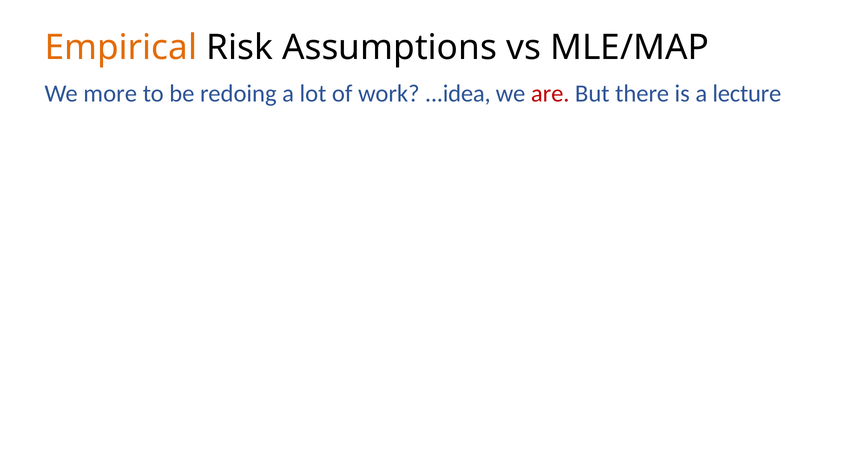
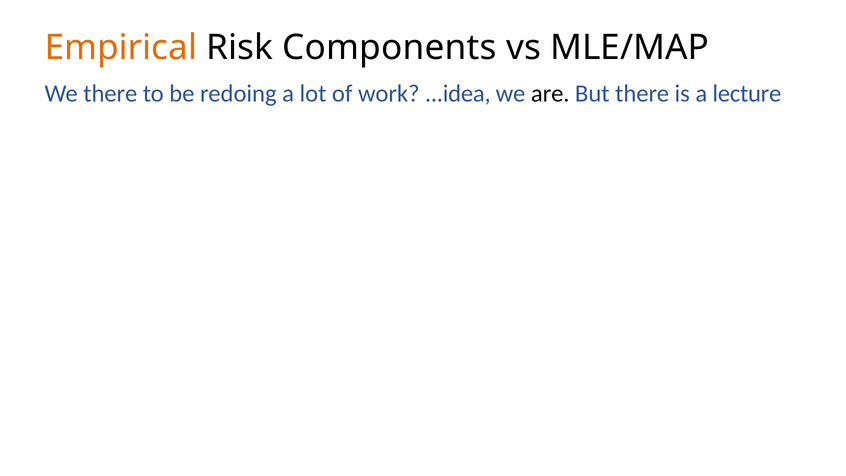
Assumptions: Assumptions -> Components
We more: more -> there
are colour: red -> black
